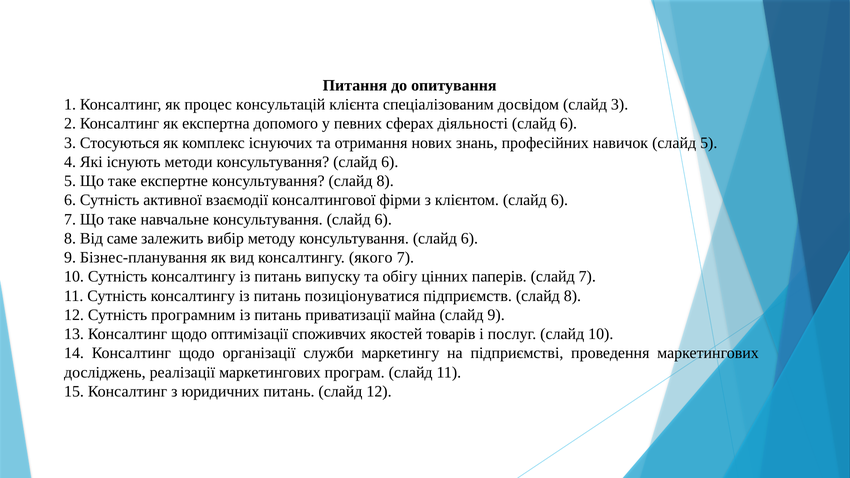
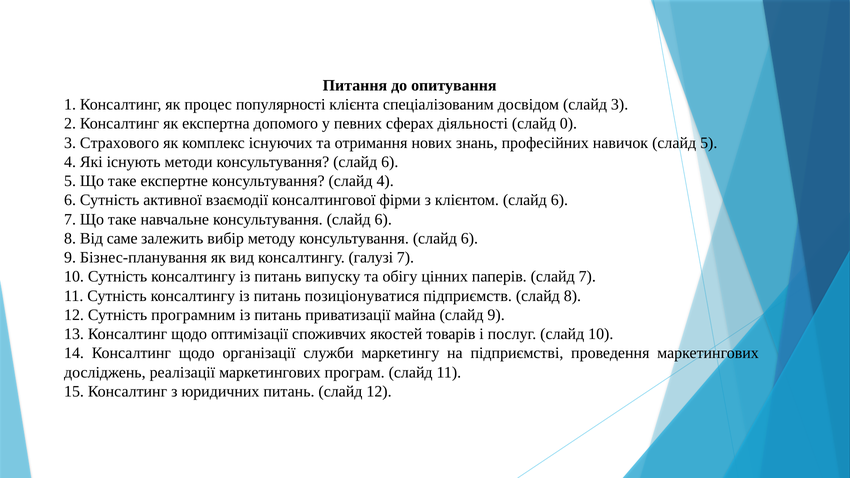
консультацій: консультацій -> популярності
діяльності слайд 6: 6 -> 0
Стосуються: Стосуються -> Страхового
консультування слайд 8: 8 -> 4
якого: якого -> галузі
